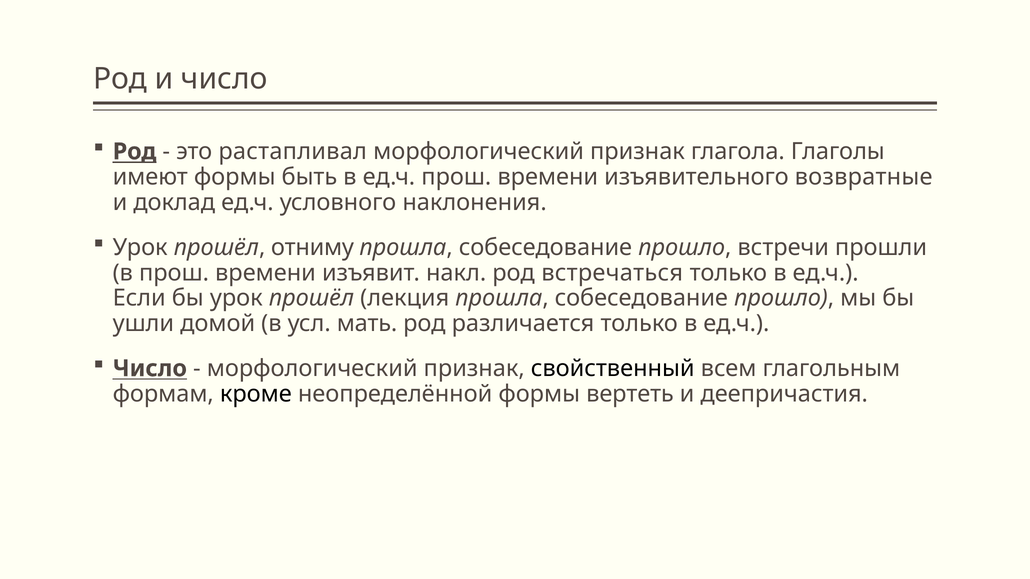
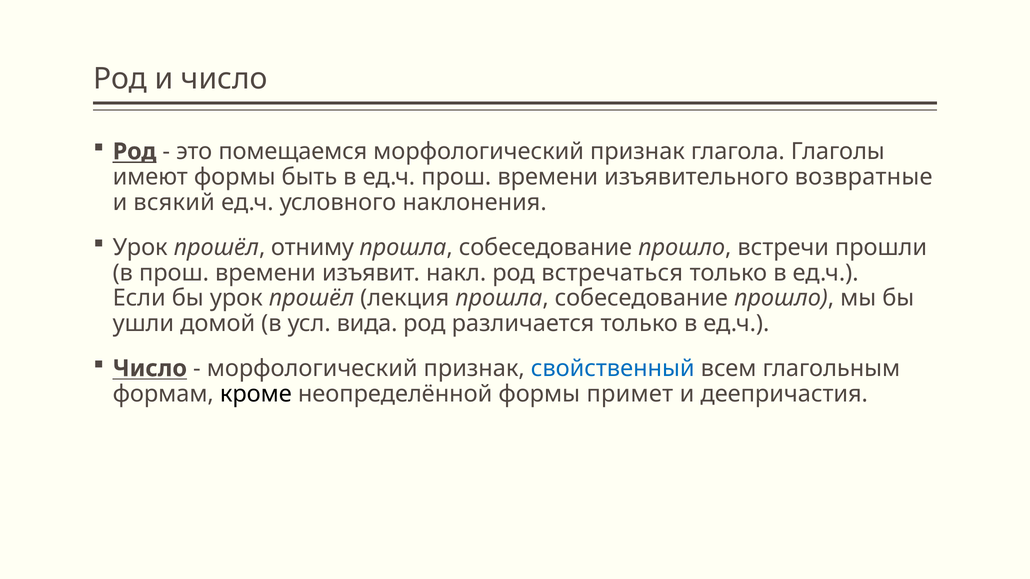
растапливал: растапливал -> помещаемся
доклад: доклад -> всякий
мать: мать -> вида
свойственный colour: black -> blue
вертеть: вертеть -> примет
